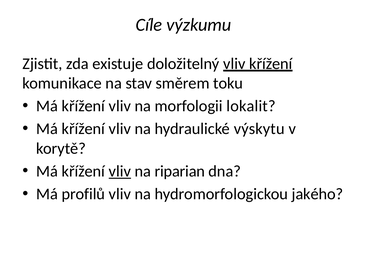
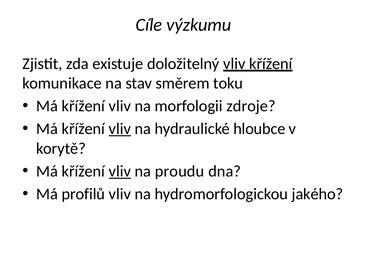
lokalit: lokalit -> zdroje
vliv at (120, 129) underline: none -> present
výskytu: výskytu -> hloubce
riparian: riparian -> proudu
